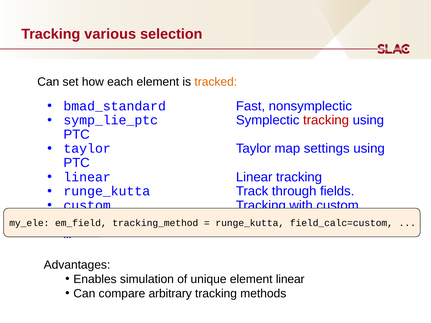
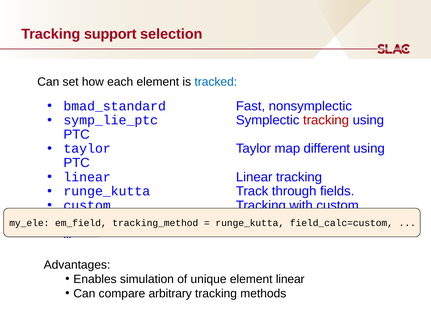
various: various -> support
tracked colour: orange -> blue
settings: settings -> different
